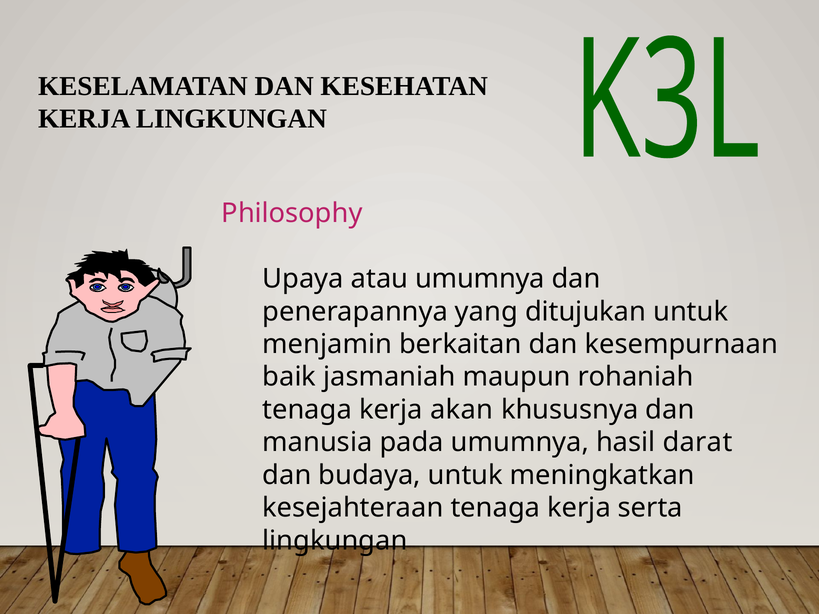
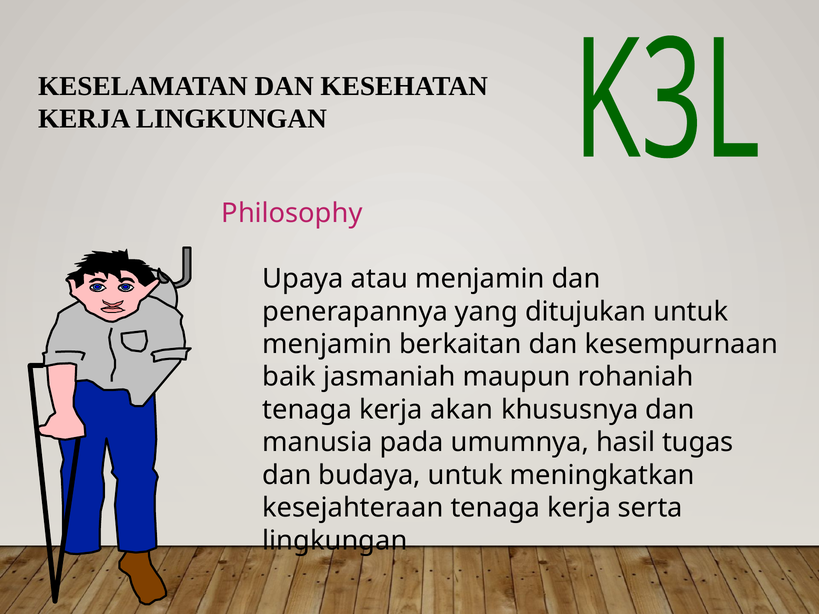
atau umumnya: umumnya -> menjamin
darat: darat -> tugas
